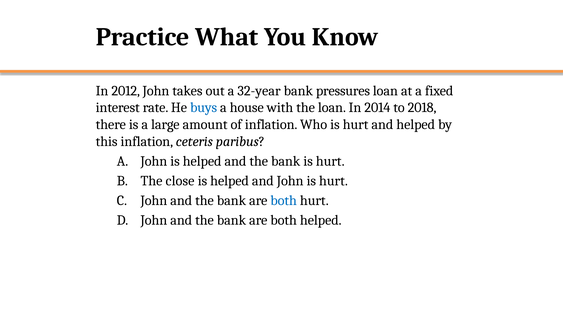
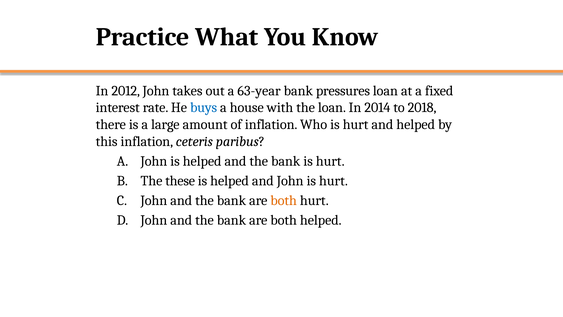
32-year: 32-year -> 63-year
close: close -> these
both at (284, 200) colour: blue -> orange
